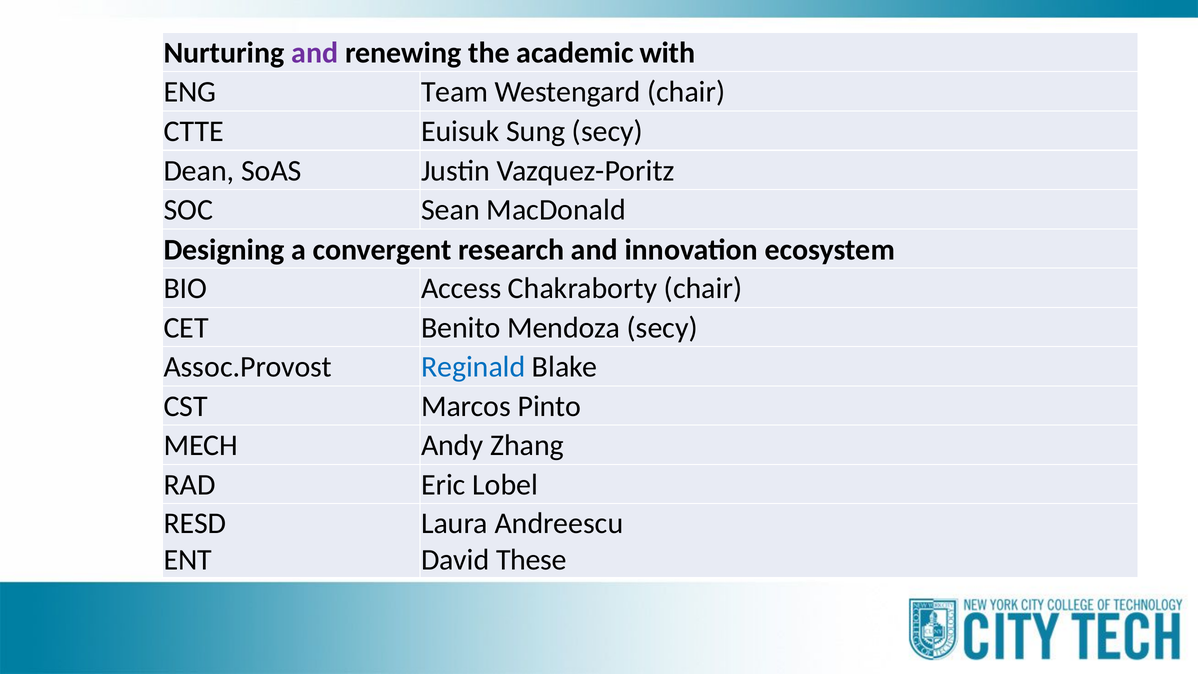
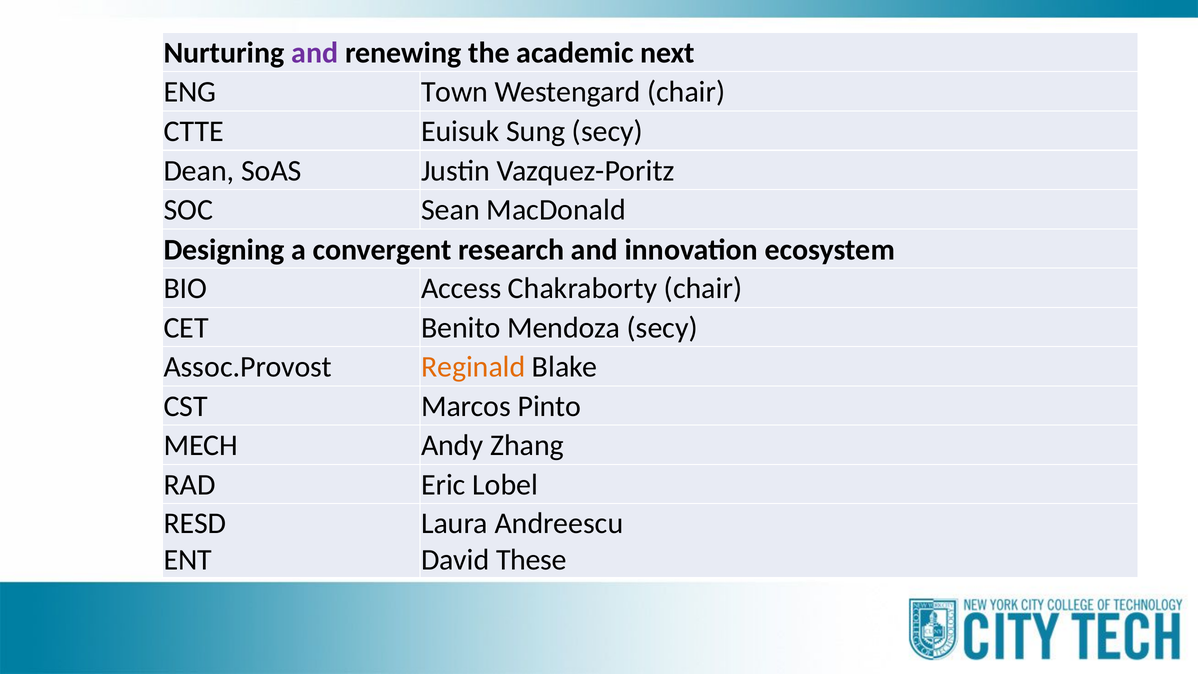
with: with -> next
Team: Team -> Town
Reginald colour: blue -> orange
